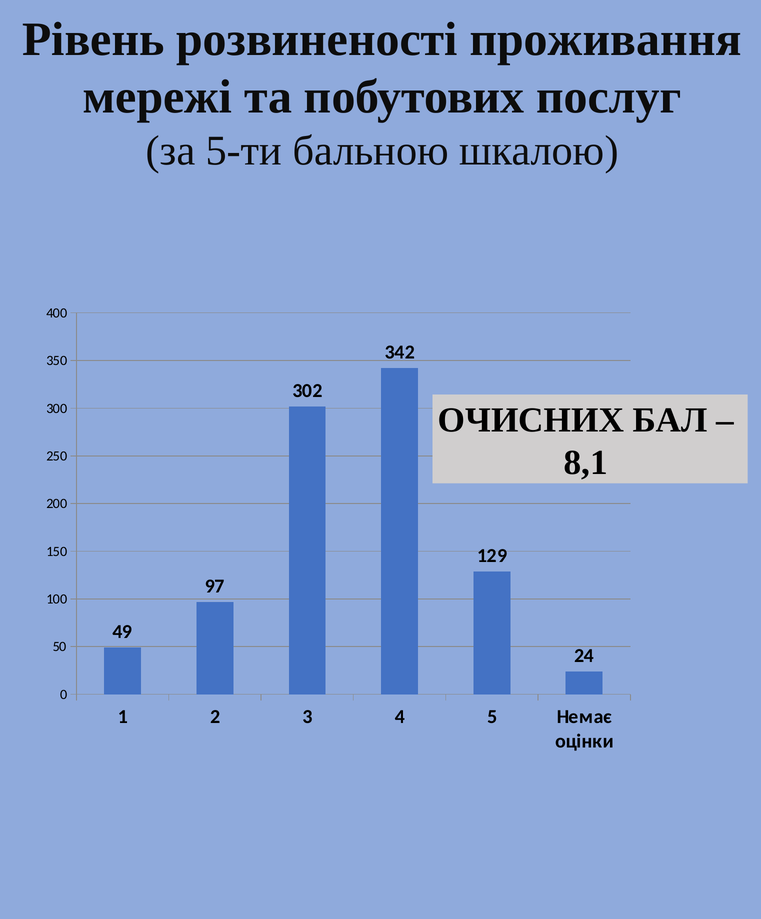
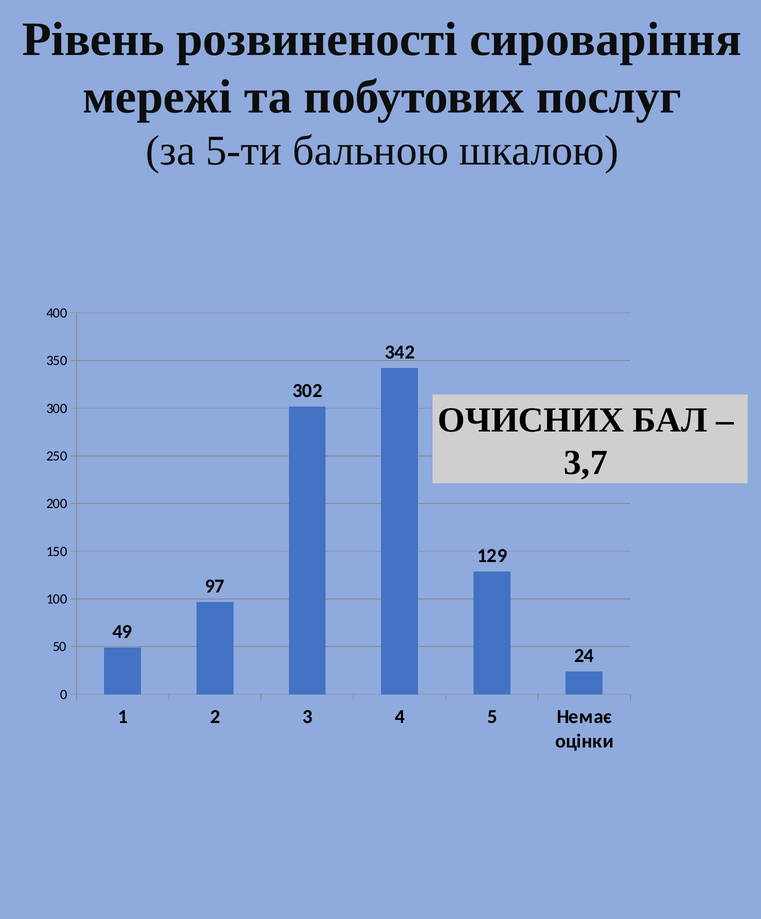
проживання: проживання -> сироваріння
8,1: 8,1 -> 3,7
